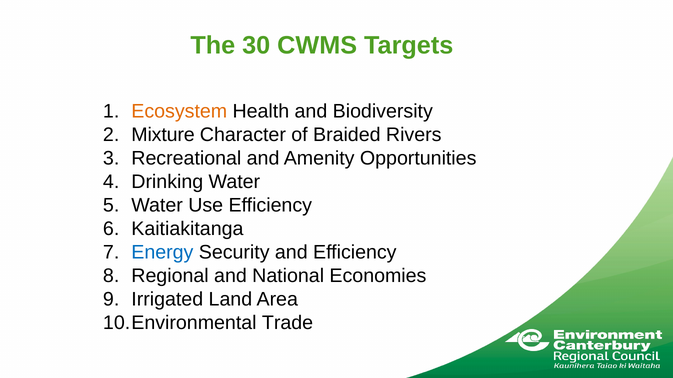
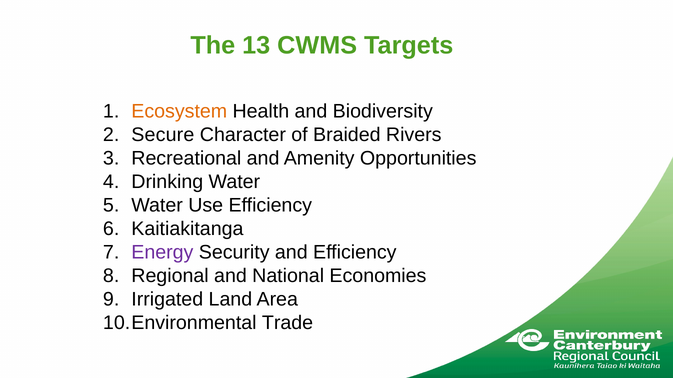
30: 30 -> 13
Mixture: Mixture -> Secure
Energy colour: blue -> purple
